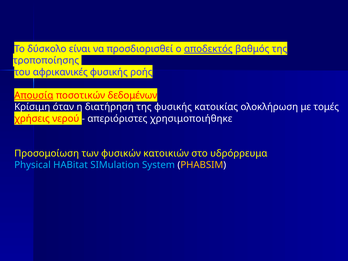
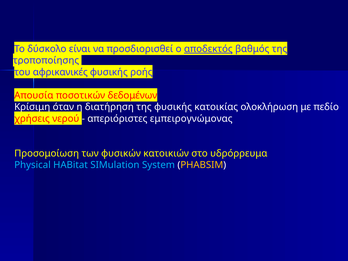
Απουσία underline: present -> none
τομές: τομές -> πεδίο
χρησιμοποιήθηκε: χρησιμοποιήθηκε -> εμπειρογνώμονας
